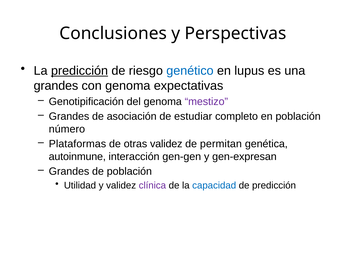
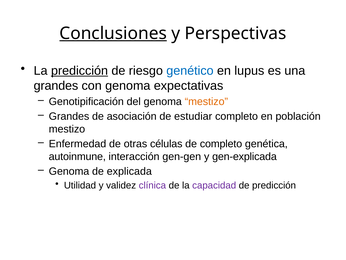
Conclusiones underline: none -> present
mestizo at (206, 101) colour: purple -> orange
número at (67, 129): número -> mestizo
Plataformas: Plataformas -> Enfermedad
otras validez: validez -> células
de permitan: permitan -> completo
gen-expresan: gen-expresan -> gen-explicada
Grandes at (69, 171): Grandes -> Genoma
de población: población -> explicada
capacidad colour: blue -> purple
